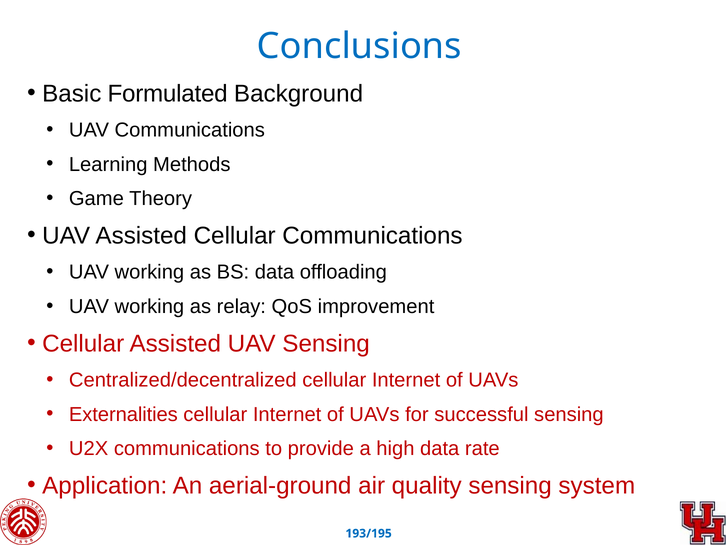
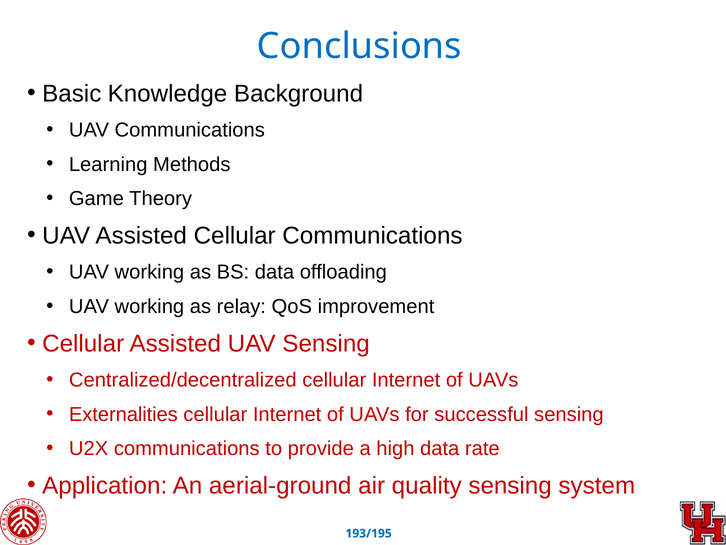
Formulated: Formulated -> Knowledge
